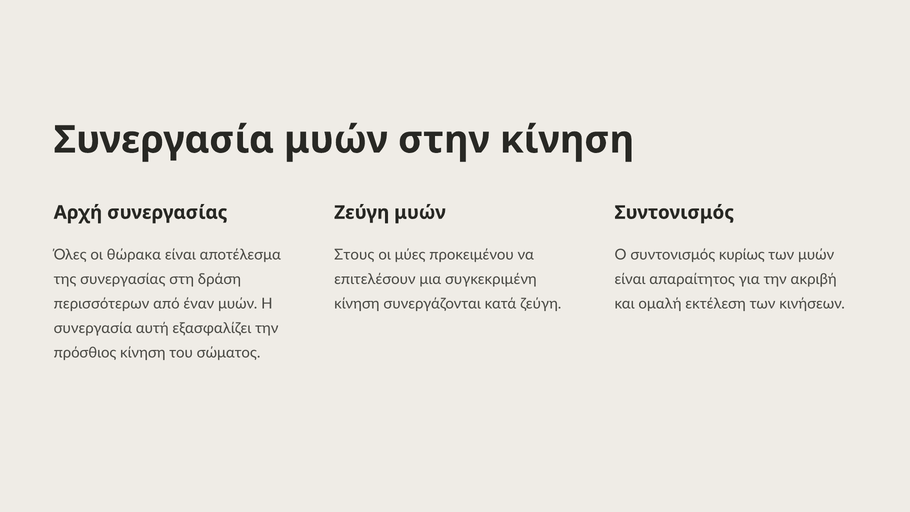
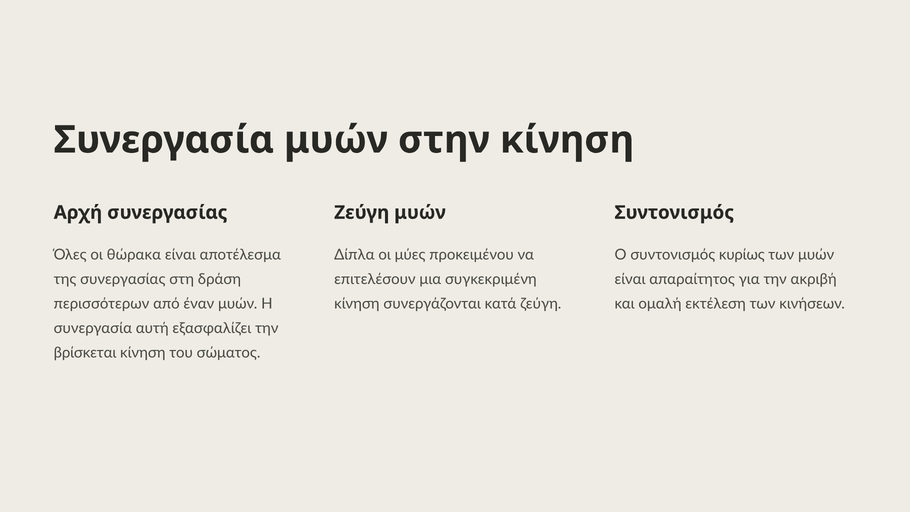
Στους: Στους -> Δίπλα
πρόσθιος: πρόσθιος -> βρίσκεται
